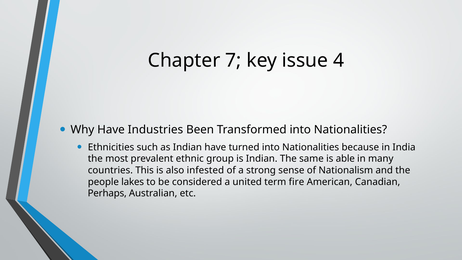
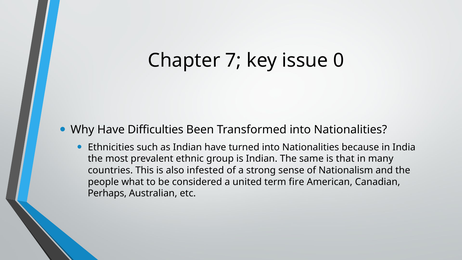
4: 4 -> 0
Industries: Industries -> Difficulties
able: able -> that
lakes: lakes -> what
